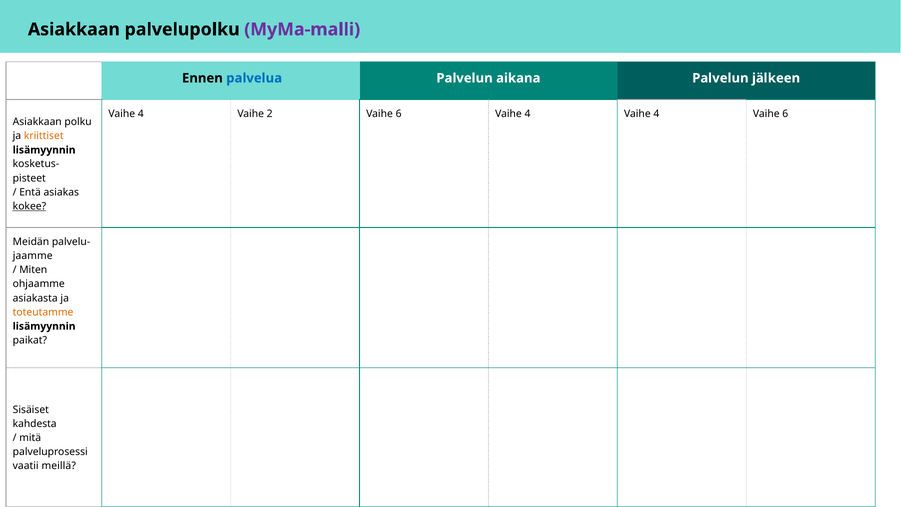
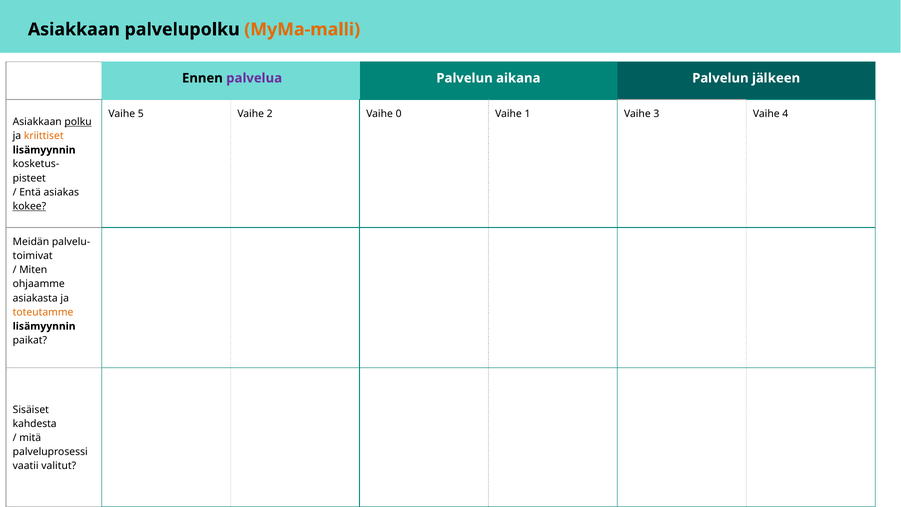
MyMa-malli colour: purple -> orange
palvelua colour: blue -> purple
4 at (141, 114): 4 -> 5
2 Vaihe 6: 6 -> 0
4 at (527, 114): 4 -> 1
4 at (656, 114): 4 -> 3
6 at (785, 114): 6 -> 4
polku underline: none -> present
jaamme: jaamme -> toimivat
meillä: meillä -> valitut
